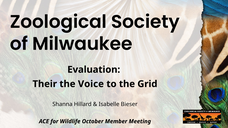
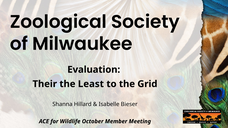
Voice: Voice -> Least
